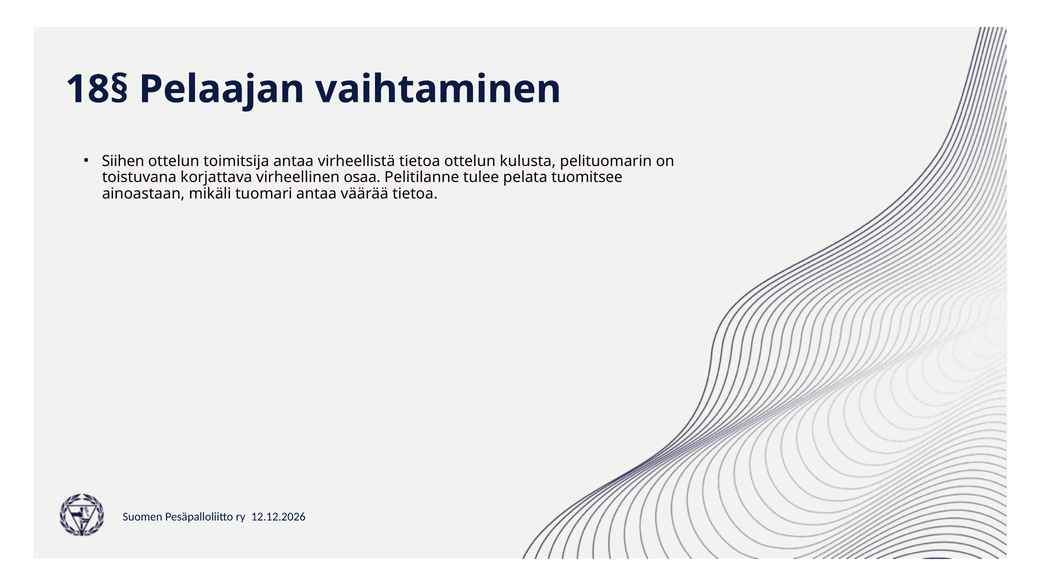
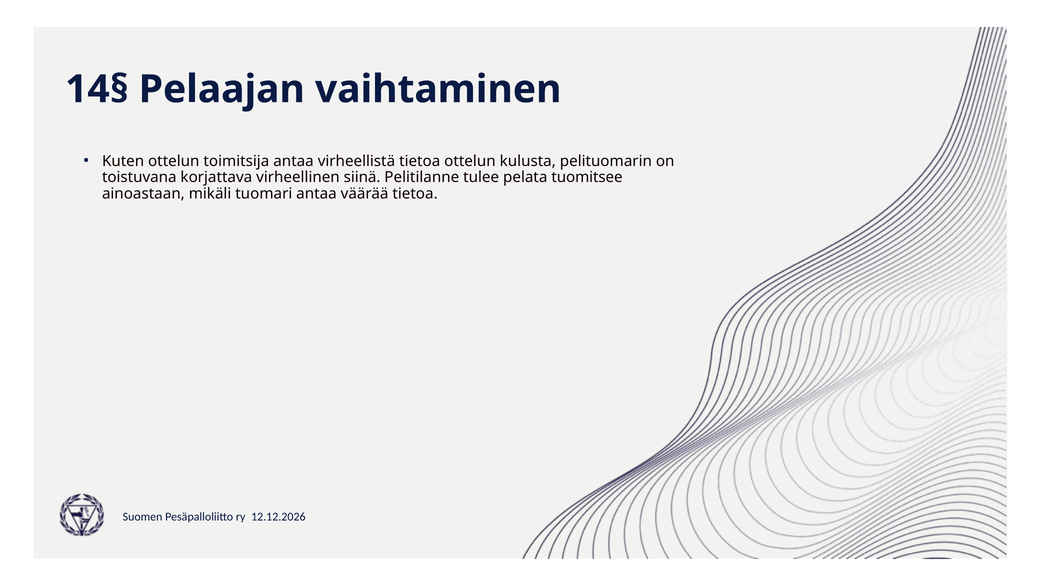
18§: 18§ -> 14§
Siihen: Siihen -> Kuten
osaa: osaa -> siinä
